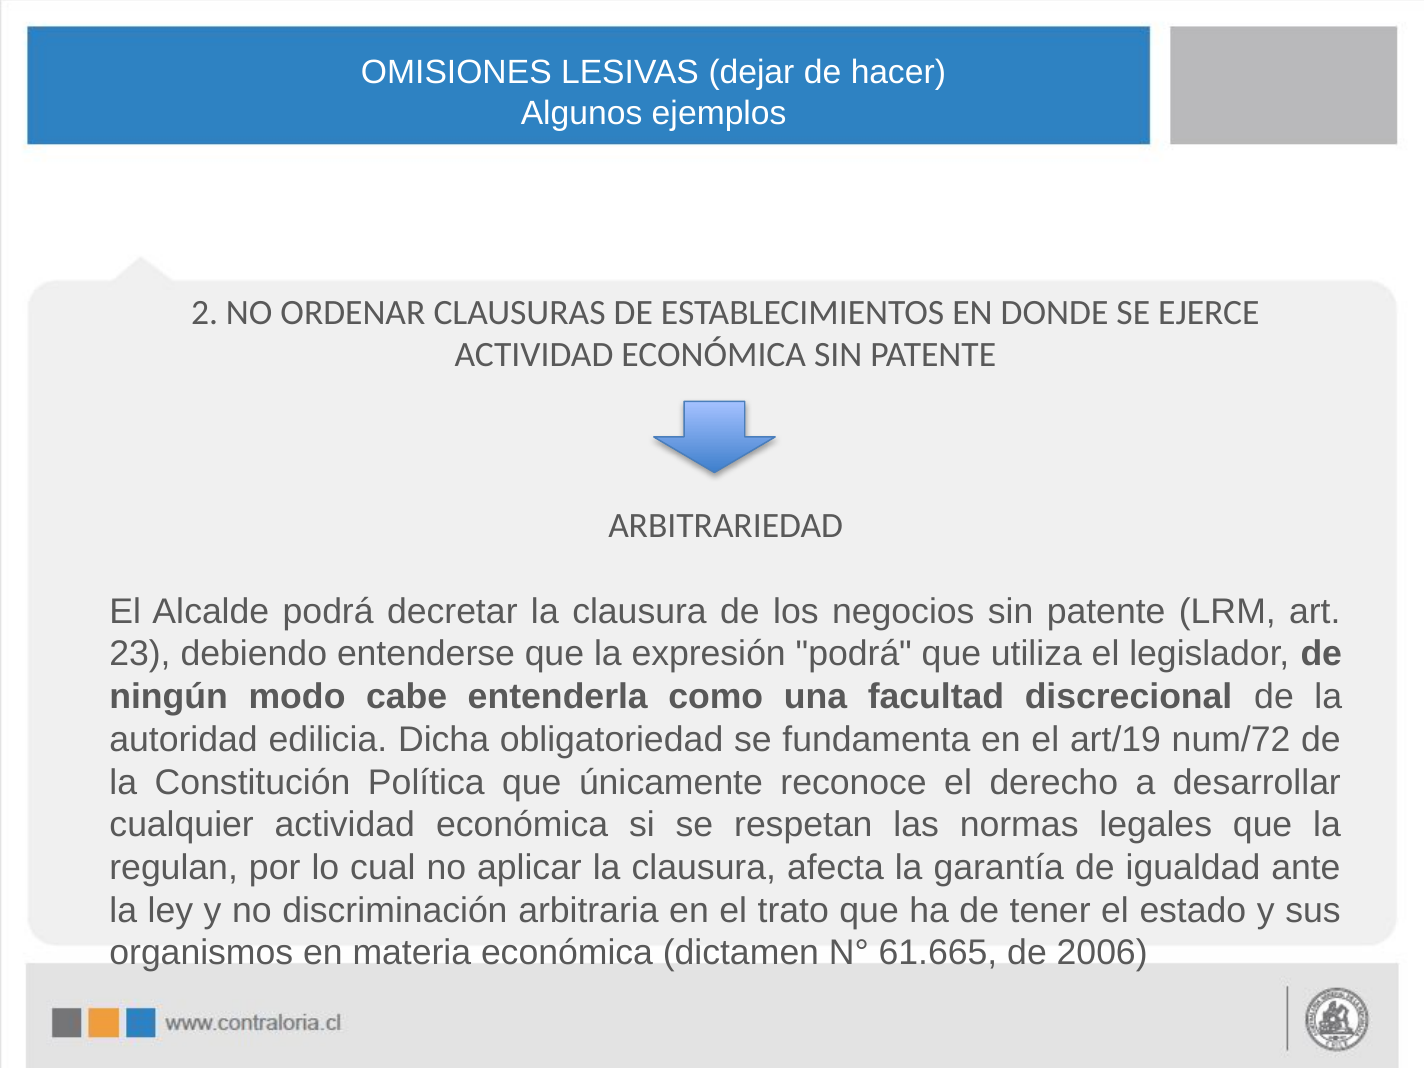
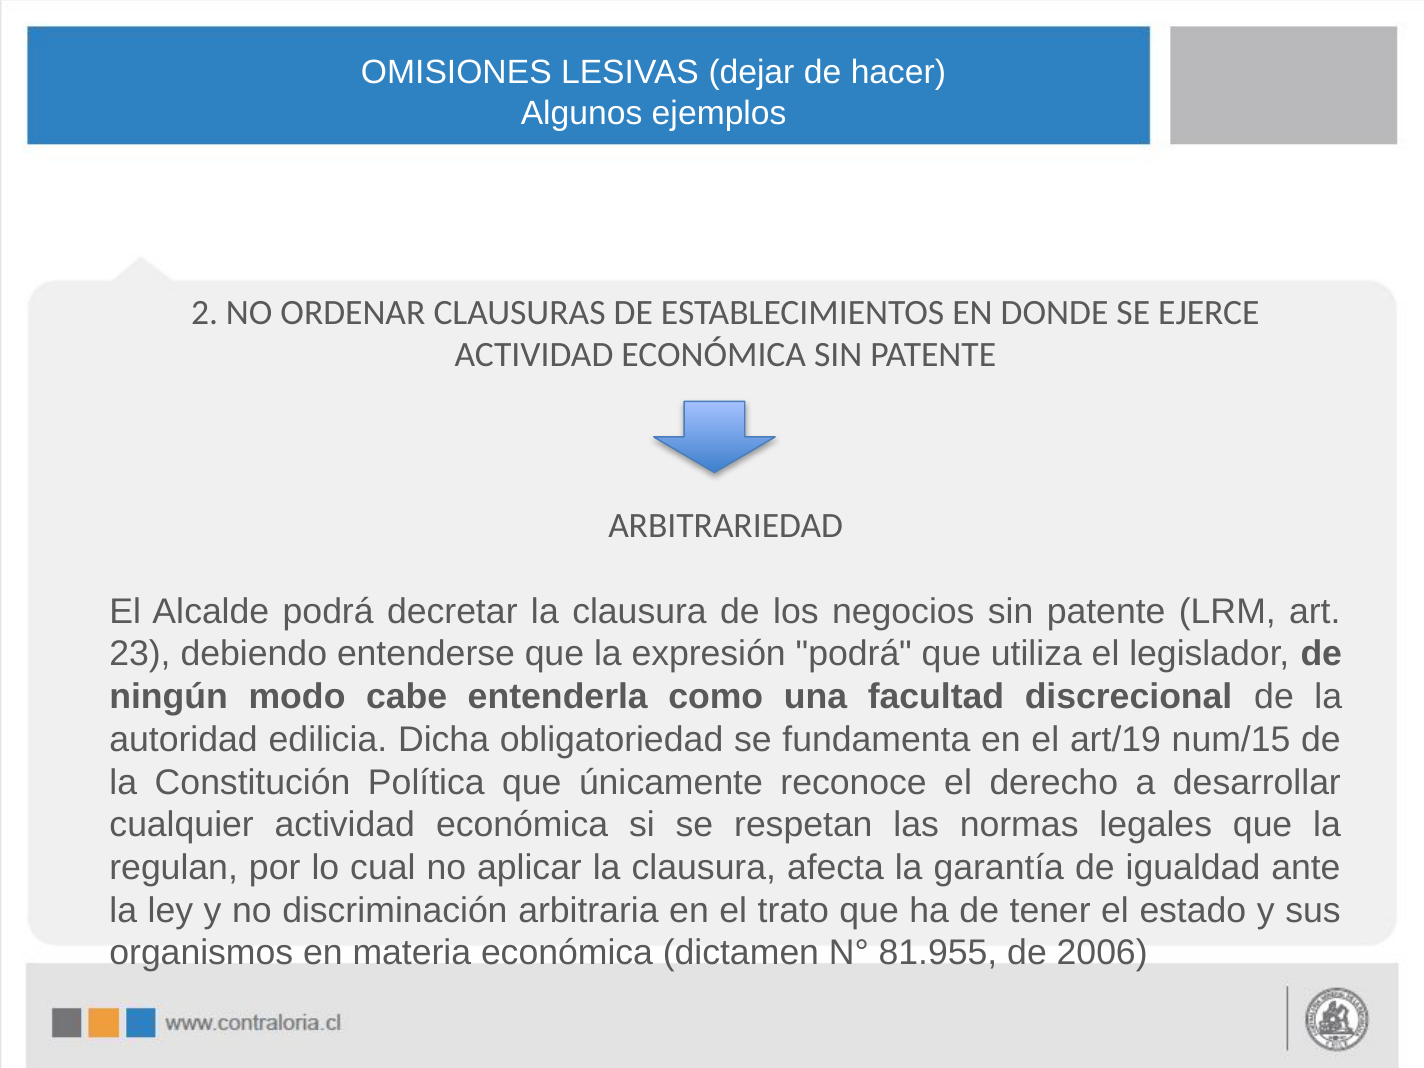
num/72: num/72 -> num/15
61.665: 61.665 -> 81.955
